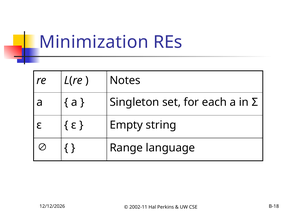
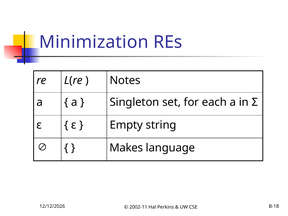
Range: Range -> Makes
